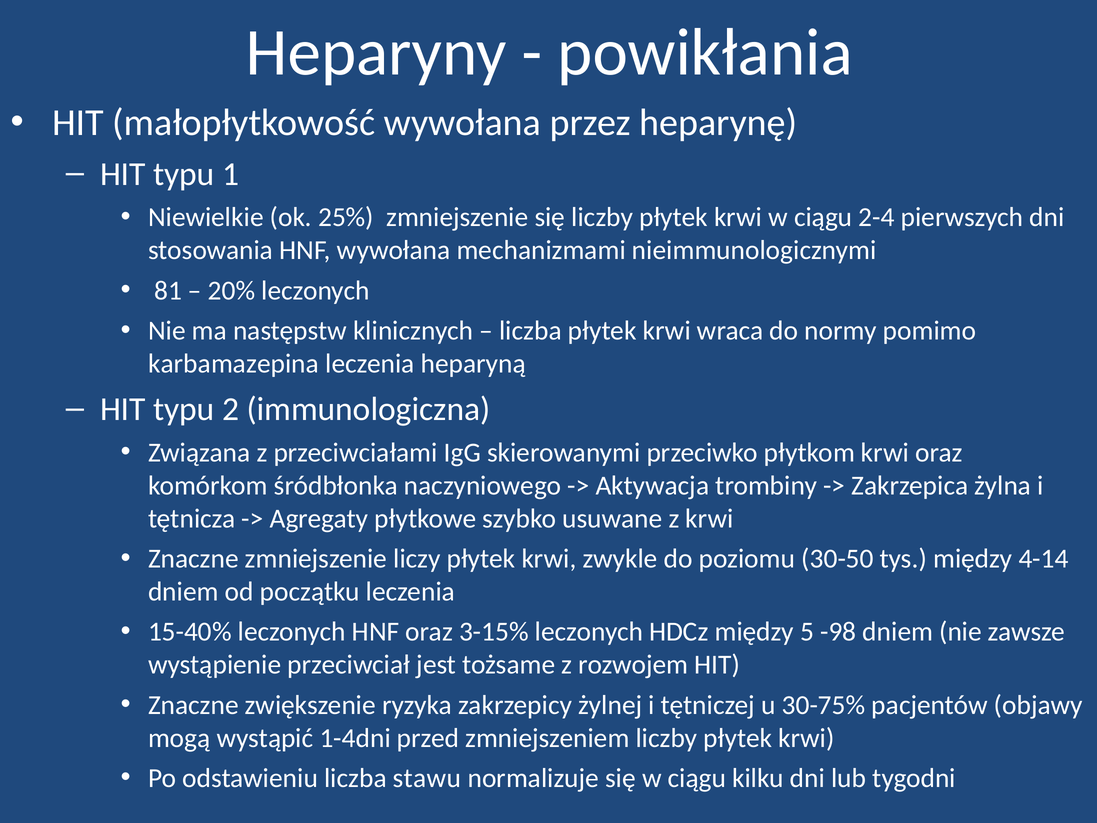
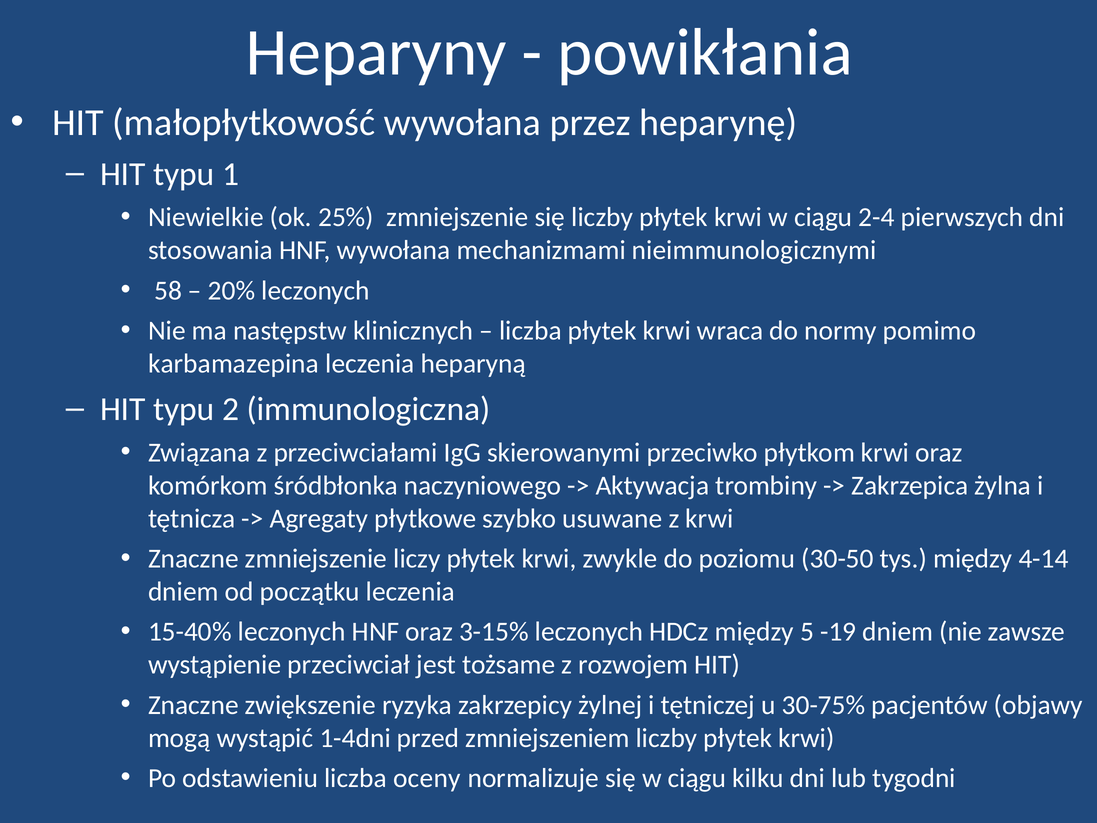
81: 81 -> 58
-98: -98 -> -19
stawu: stawu -> oceny
